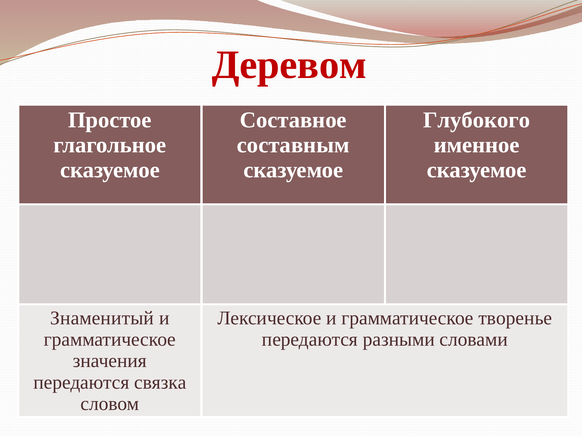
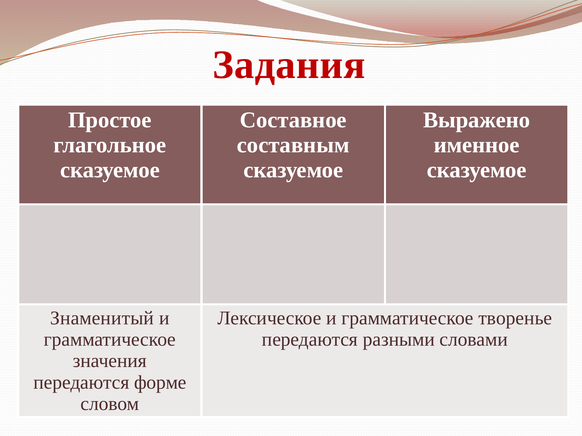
Деревом: Деревом -> Задания
Глубокого: Глубокого -> Выражено
связка: связка -> форме
